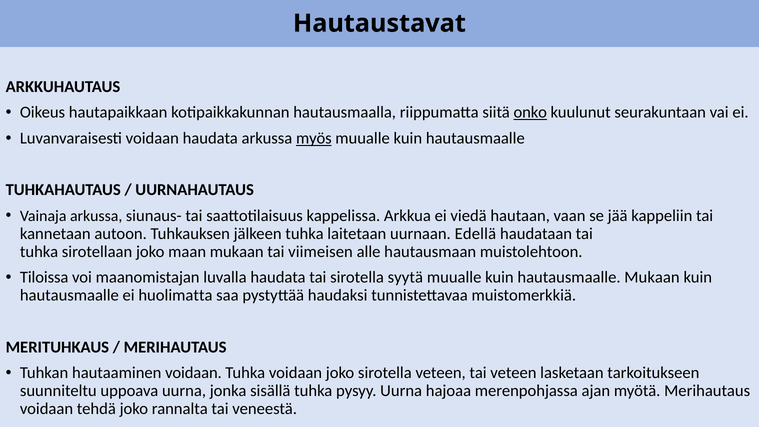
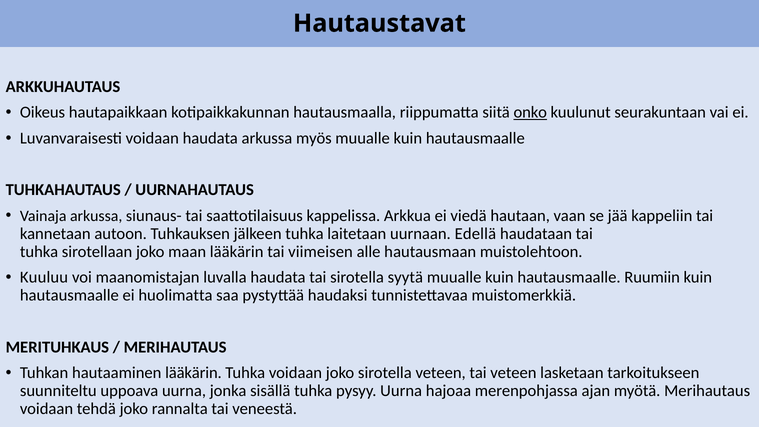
myös underline: present -> none
maan mukaan: mukaan -> lääkärin
Tiloissa: Tiloissa -> Kuuluu
hautausmaalle Mukaan: Mukaan -> Ruumiin
hautaaminen voidaan: voidaan -> lääkärin
